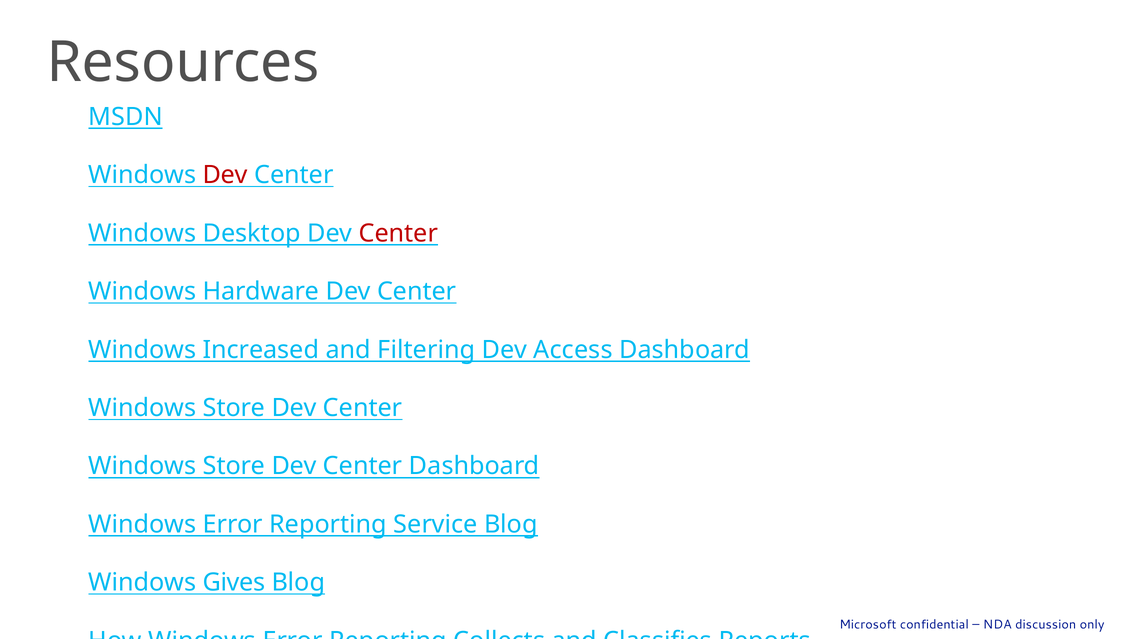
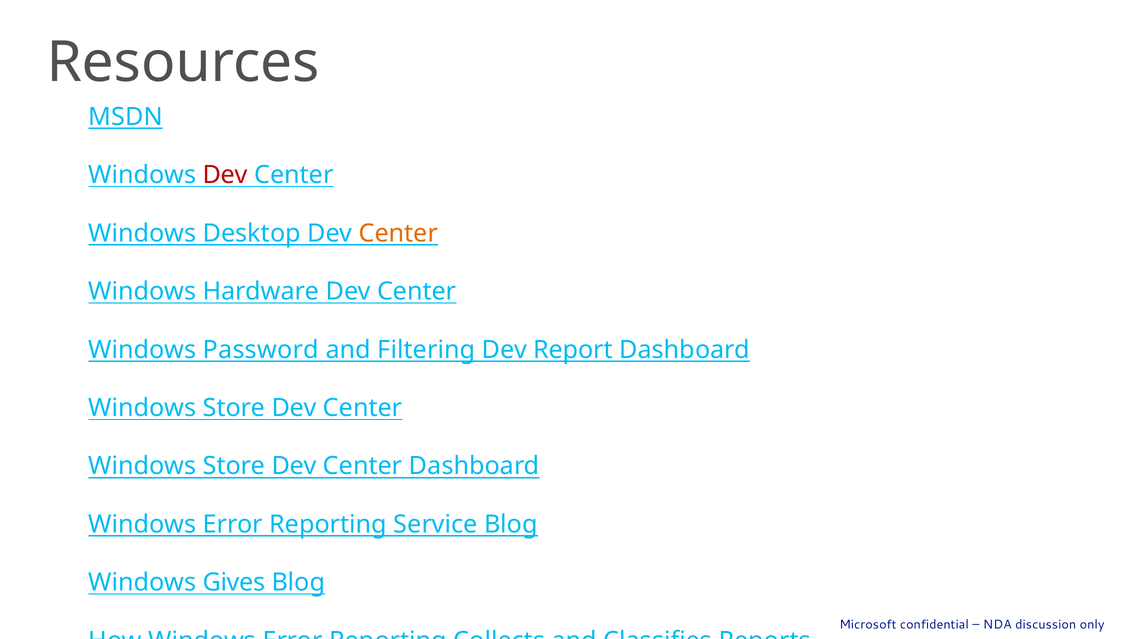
Center at (398, 233) colour: red -> orange
Increased: Increased -> Password
Dev Access: Access -> Report
